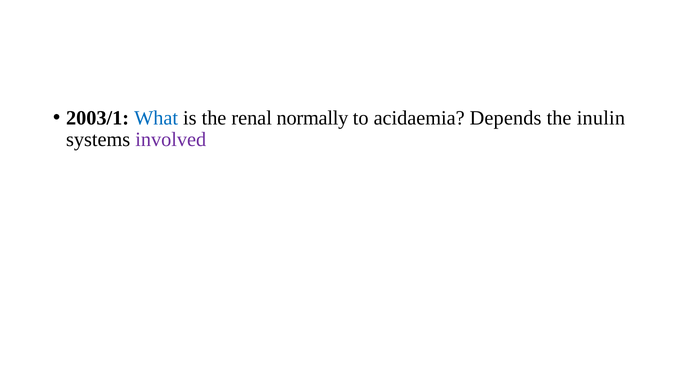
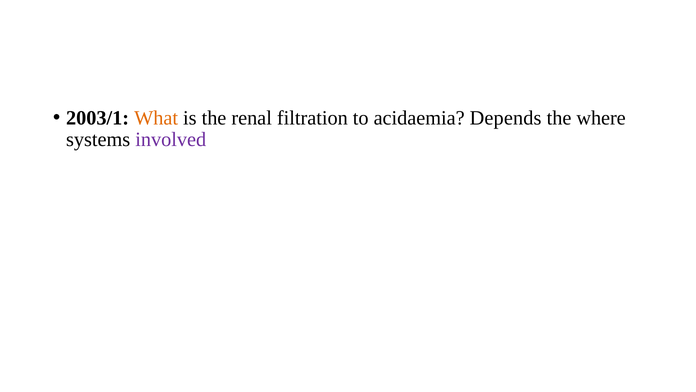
What colour: blue -> orange
normally: normally -> filtration
inulin: inulin -> where
